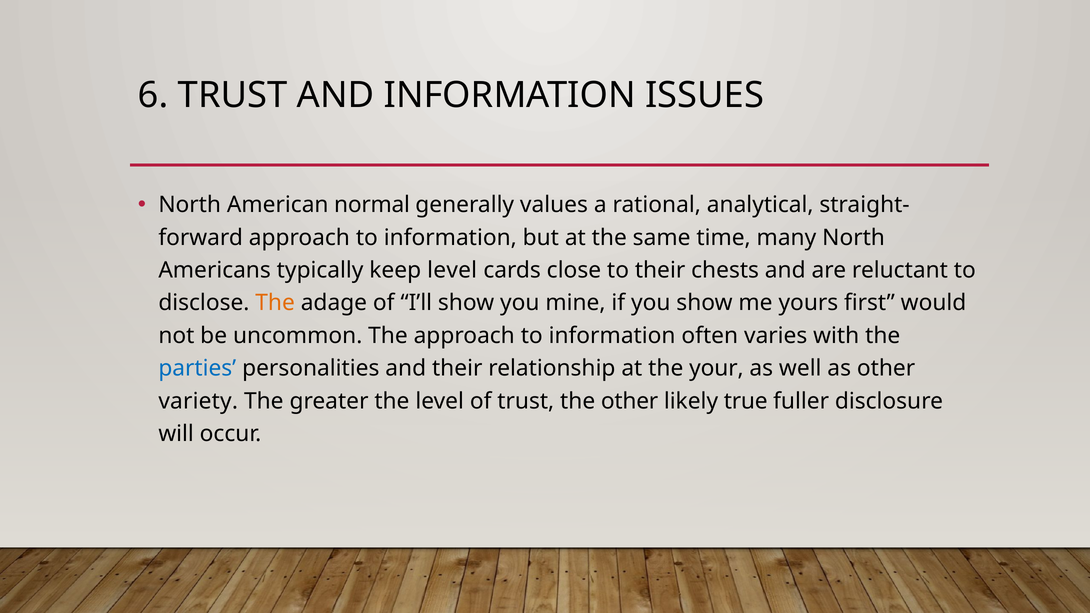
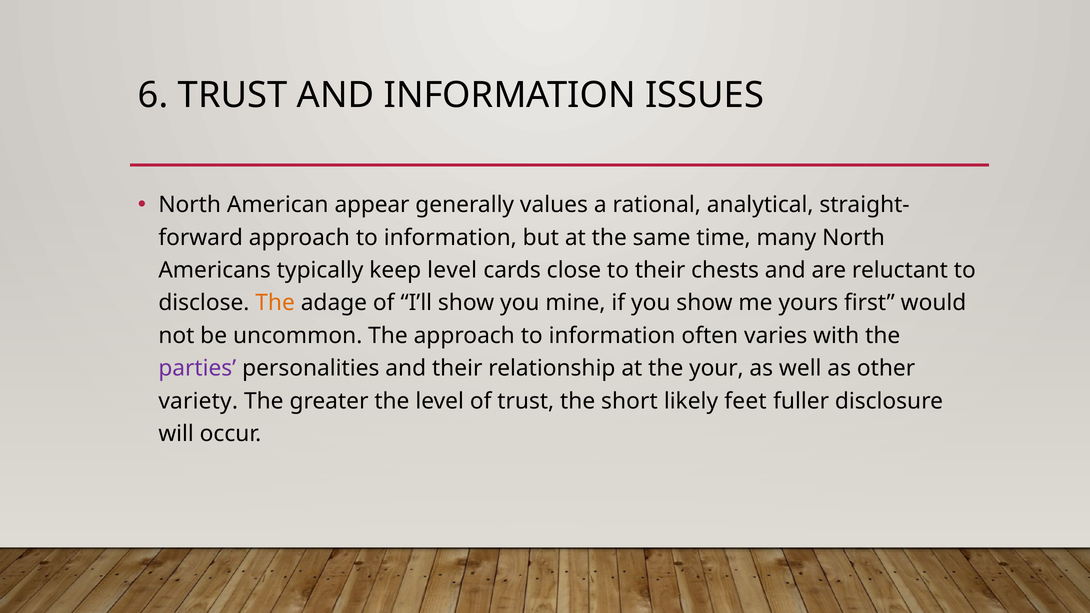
normal: normal -> appear
parties colour: blue -> purple
the other: other -> short
true: true -> feet
